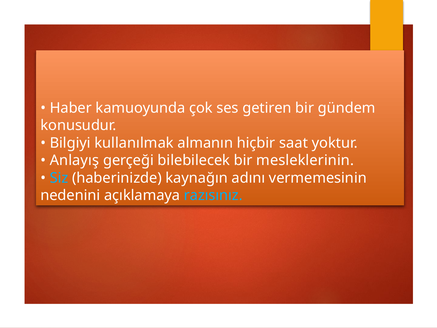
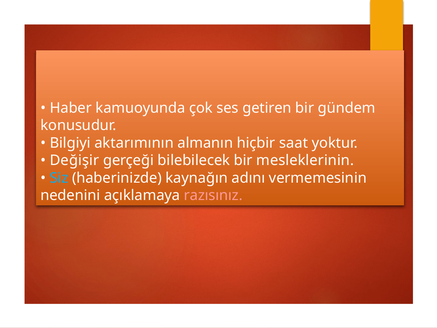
kullanılmak: kullanılmak -> aktarımının
Anlayış: Anlayış -> Değişir
razısınız colour: light blue -> pink
